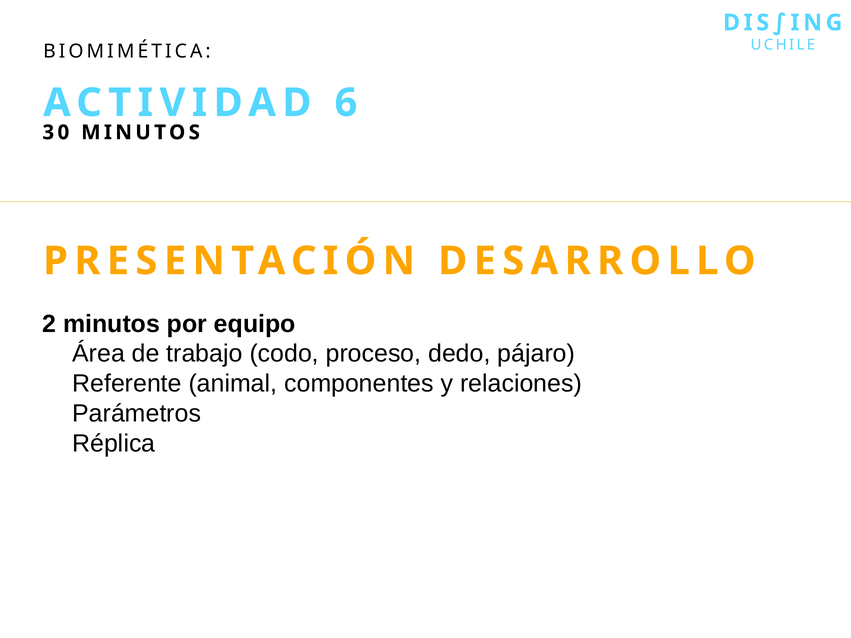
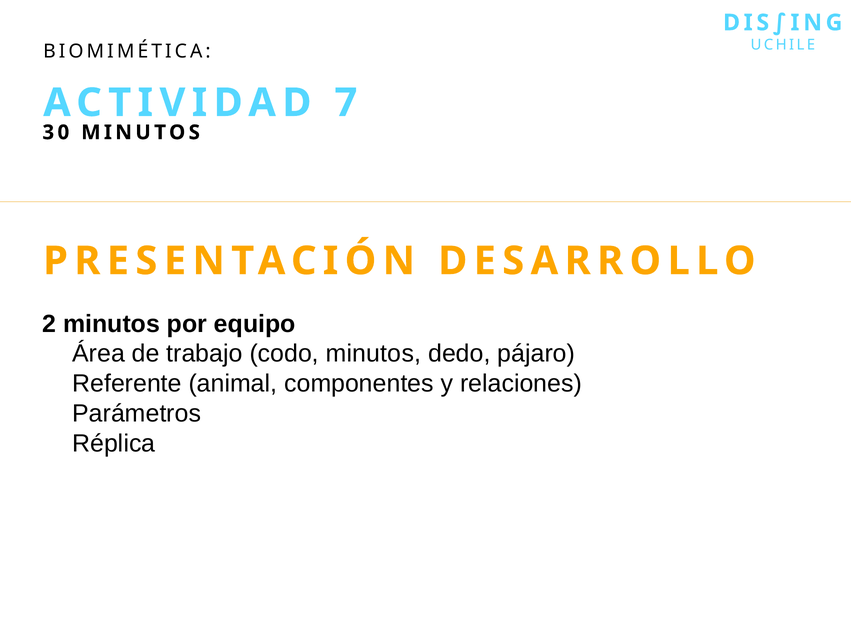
6: 6 -> 7
codo proceso: proceso -> minutos
